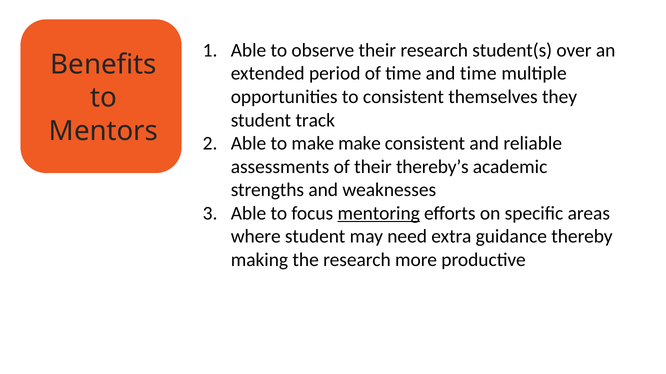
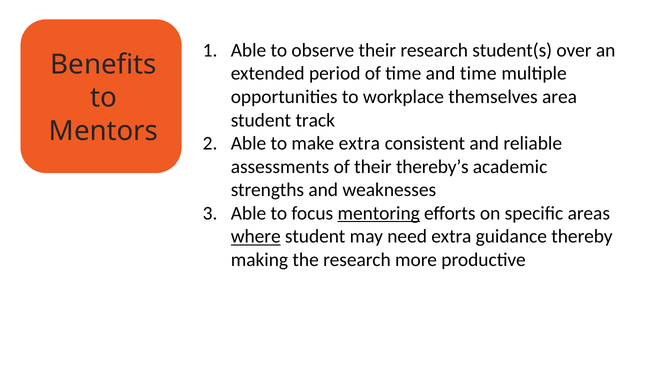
to consistent: consistent -> workplace
they: they -> area
make make: make -> extra
where underline: none -> present
